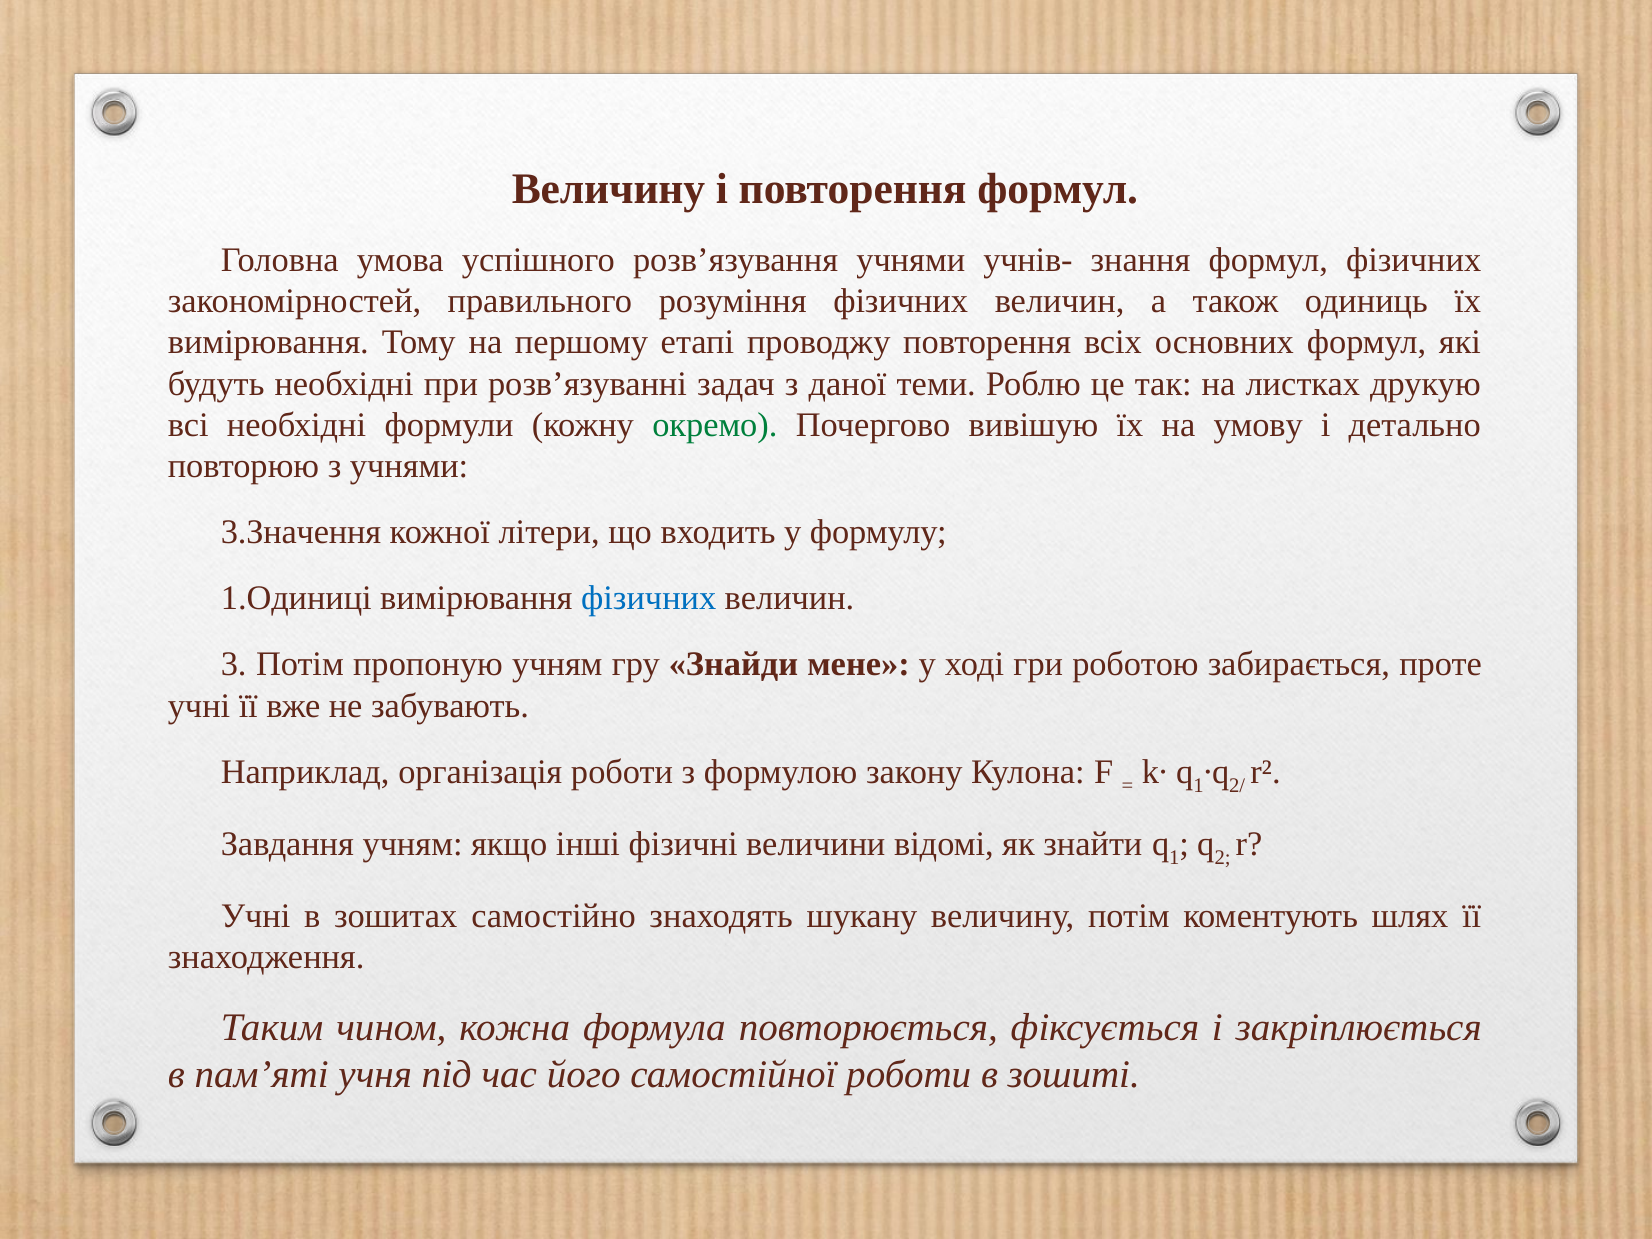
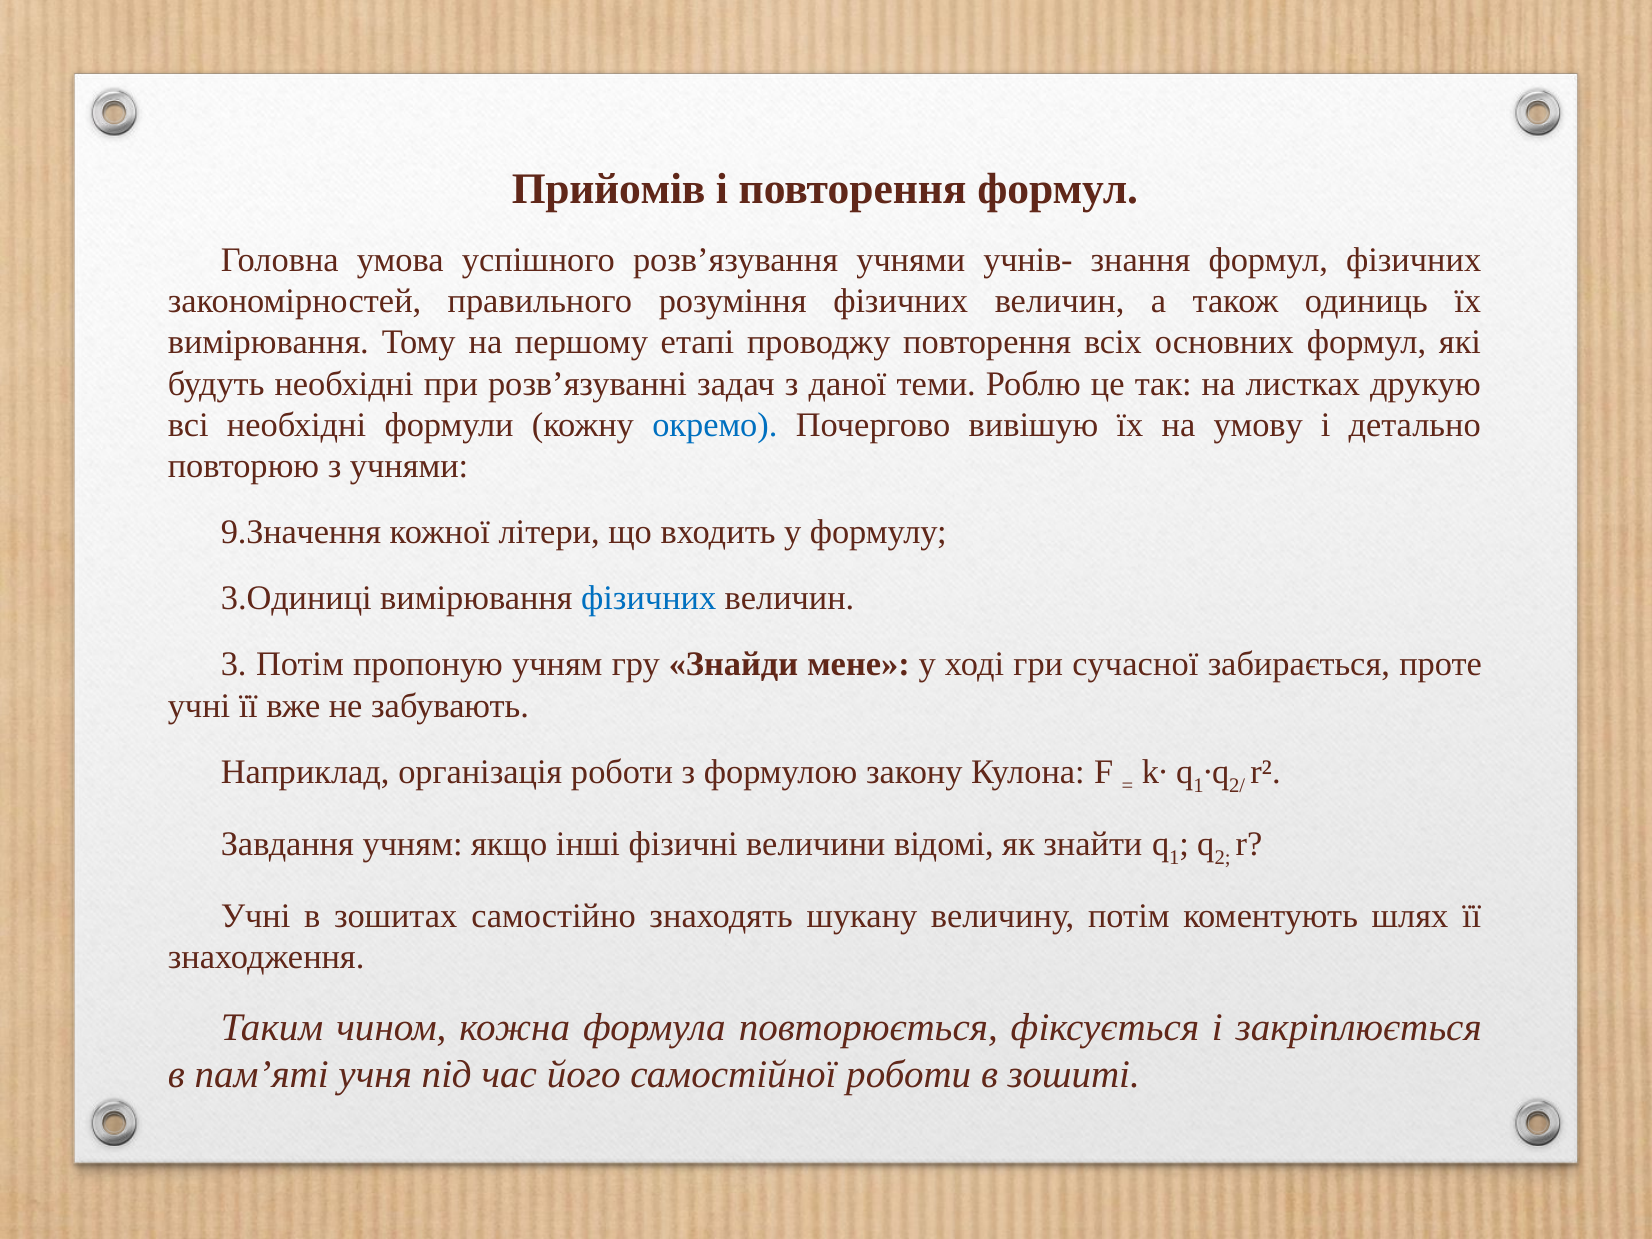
Величину at (609, 189): Величину -> Прийомів
окремо colour: green -> blue
3.Значення: 3.Значення -> 9.Значення
1.Одиниці: 1.Одиниці -> 3.Одиниці
роботою: роботою -> сучасної
